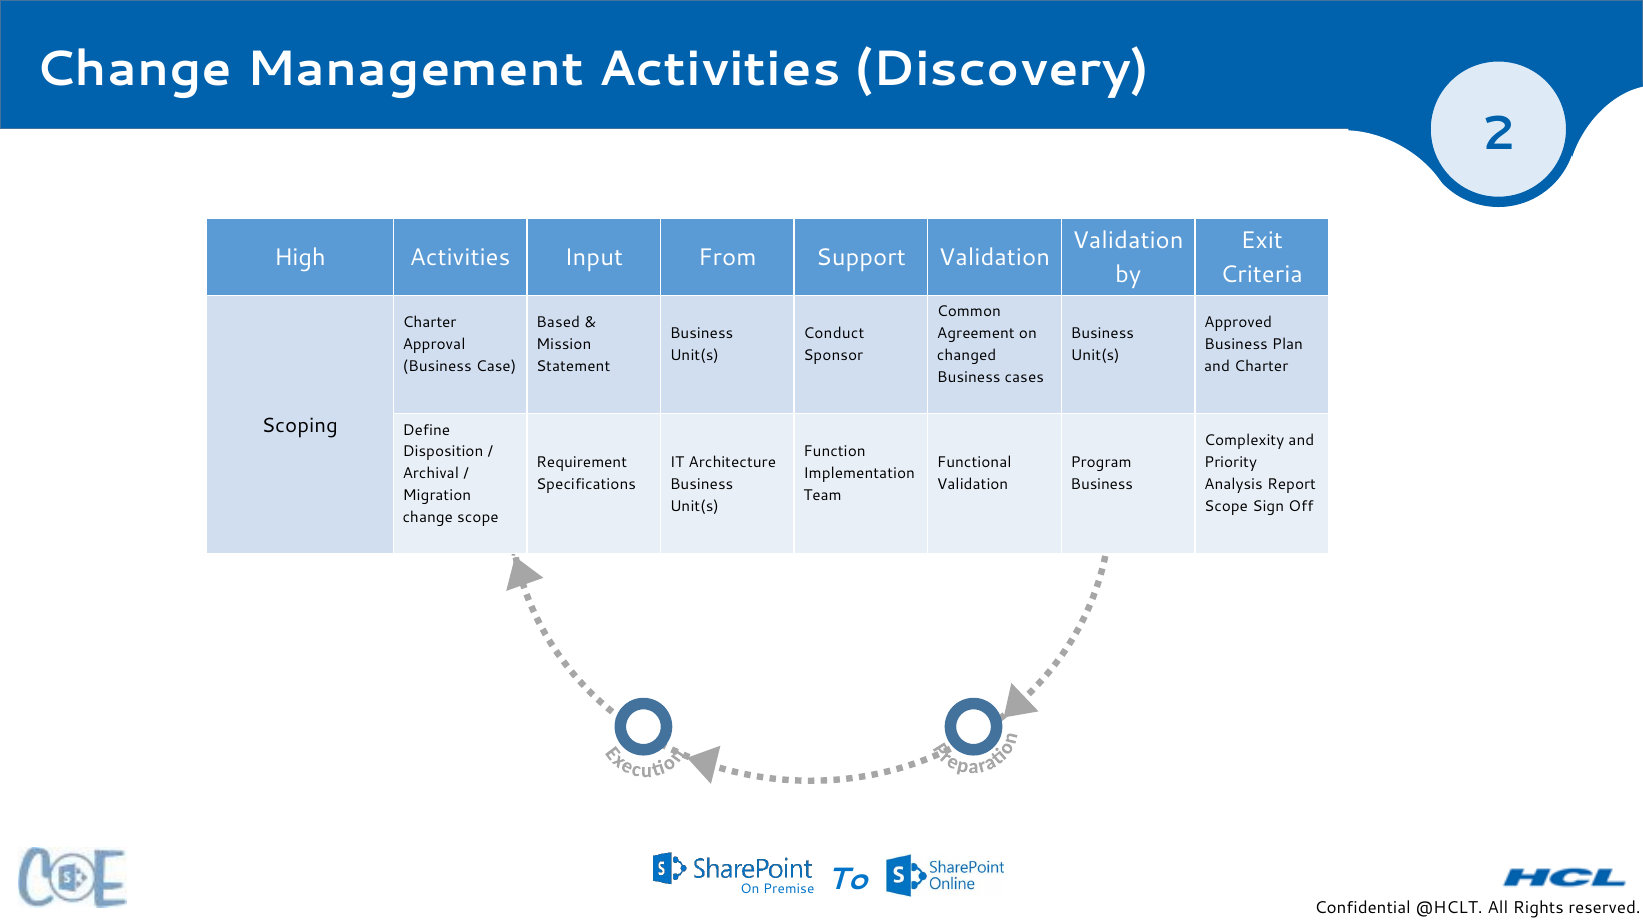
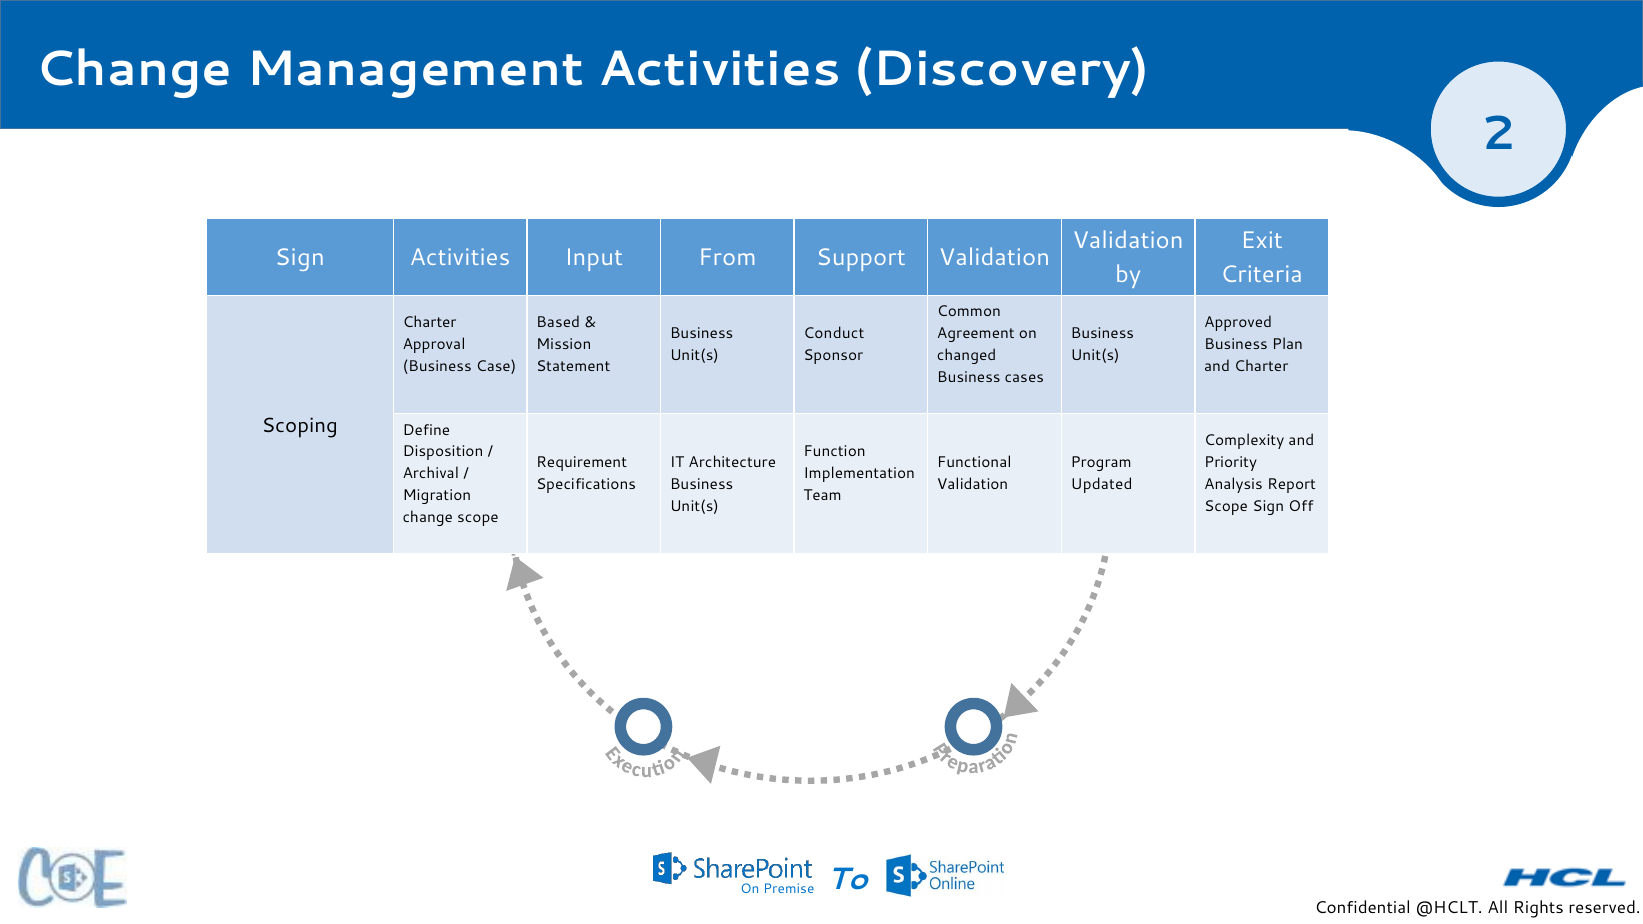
High at (300, 258): High -> Sign
Business at (1102, 485): Business -> Updated
